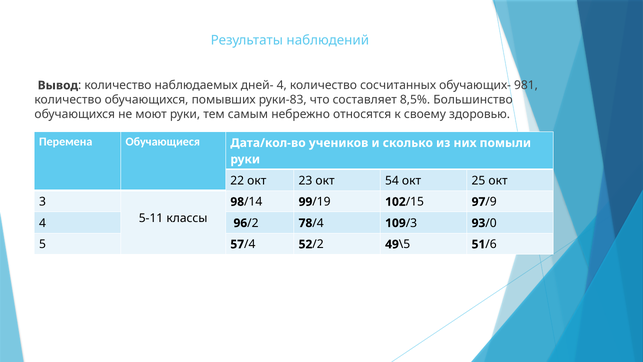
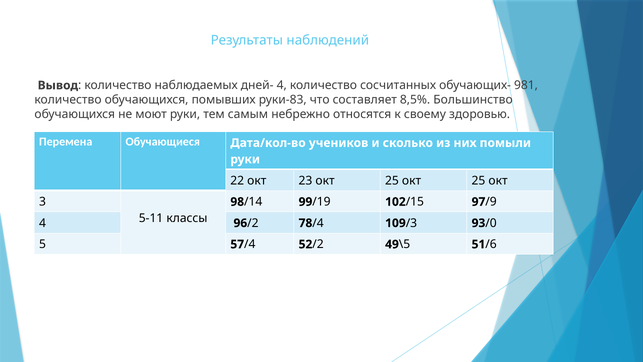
23 окт 54: 54 -> 25
